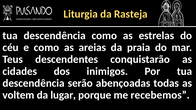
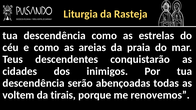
lugar: lugar -> tirais
recebemos: recebemos -> renovemos
